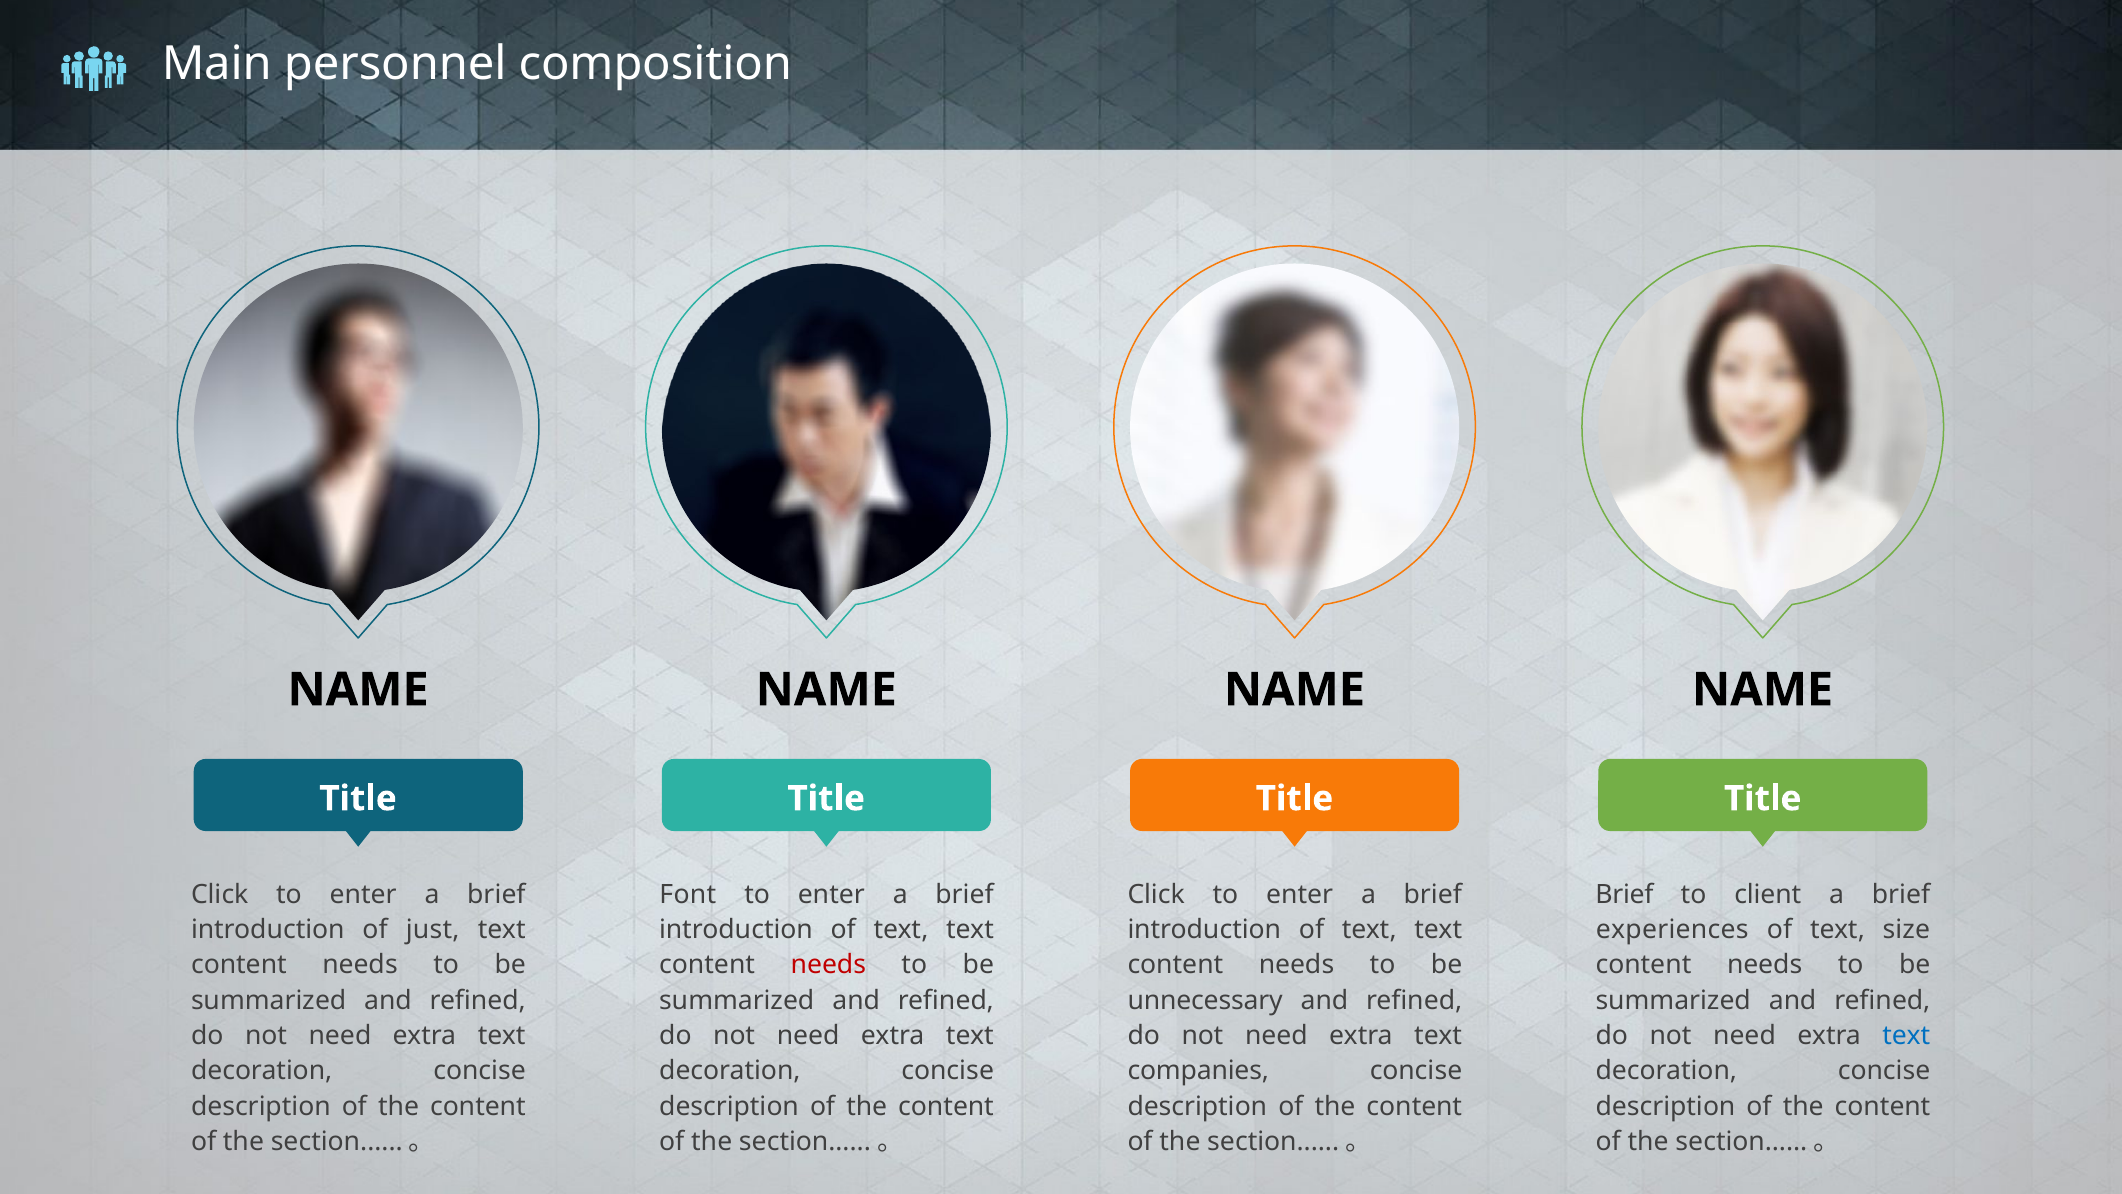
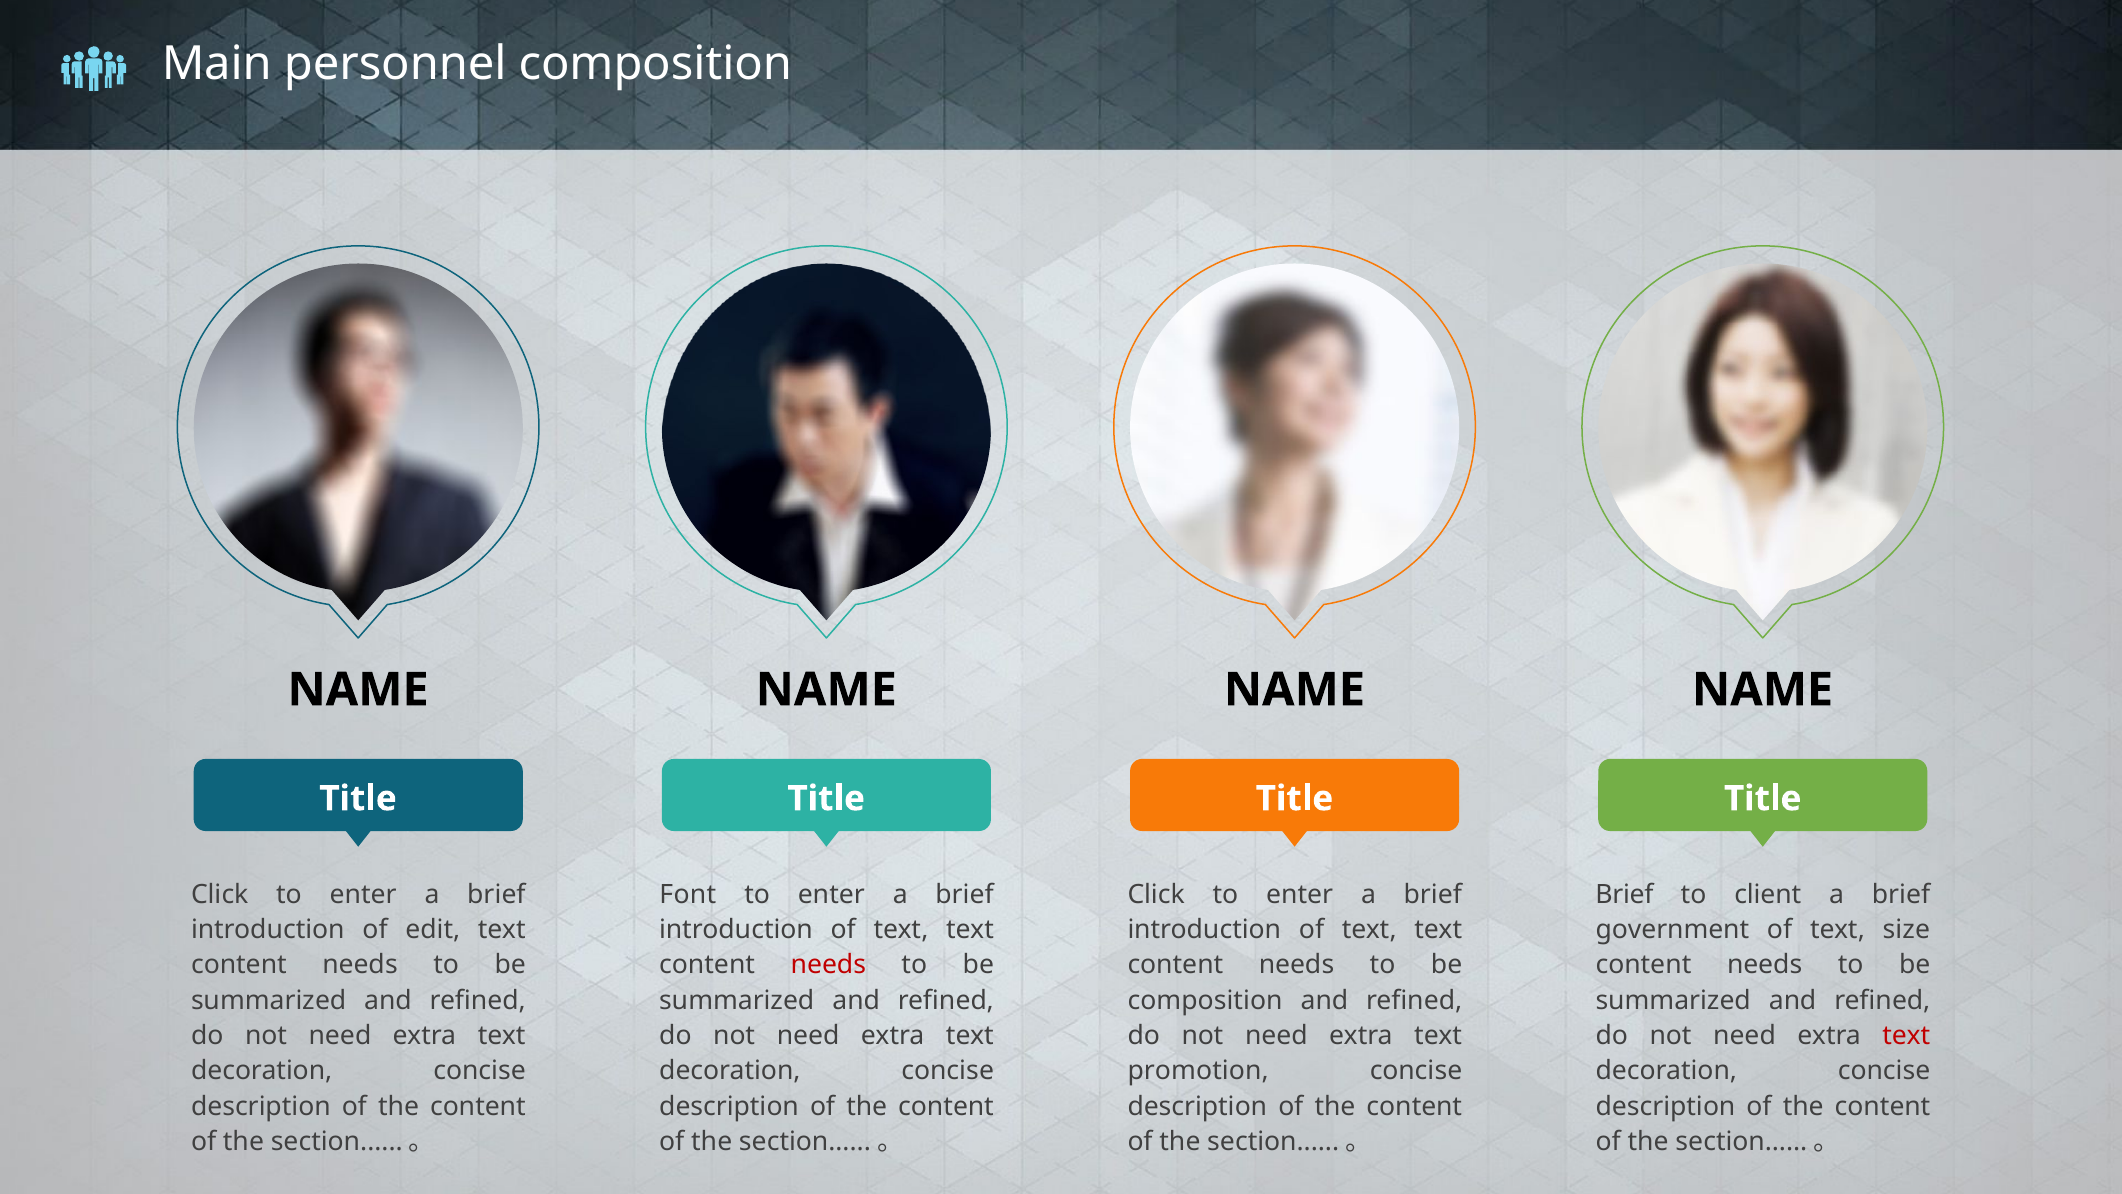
just: just -> edit
experiences: experiences -> government
unnecessary at (1205, 1000): unnecessary -> composition
text at (1906, 1035) colour: blue -> red
companies: companies -> promotion
